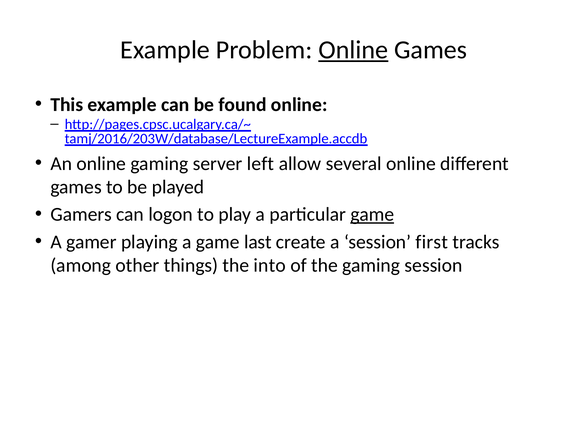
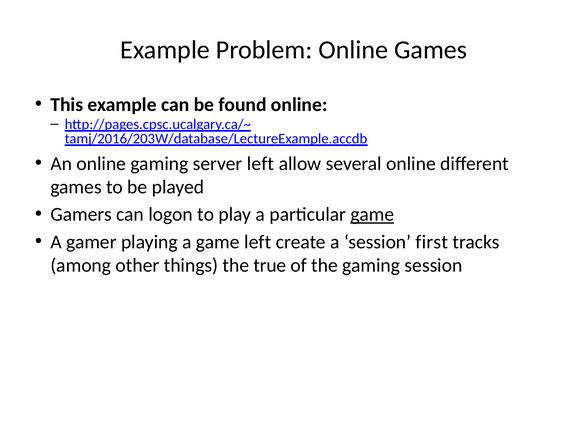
Online at (353, 50) underline: present -> none
game last: last -> left
into: into -> true
